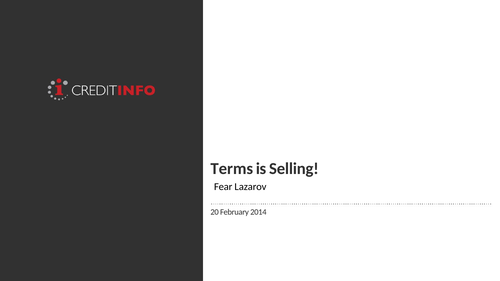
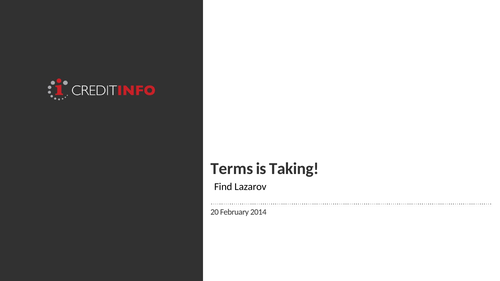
Selling: Selling -> Taking
Fear: Fear -> Find
